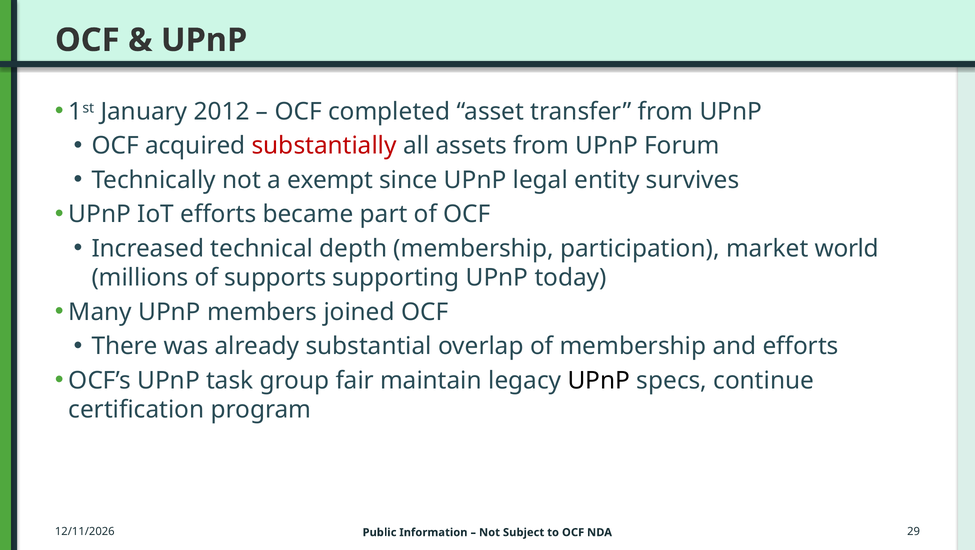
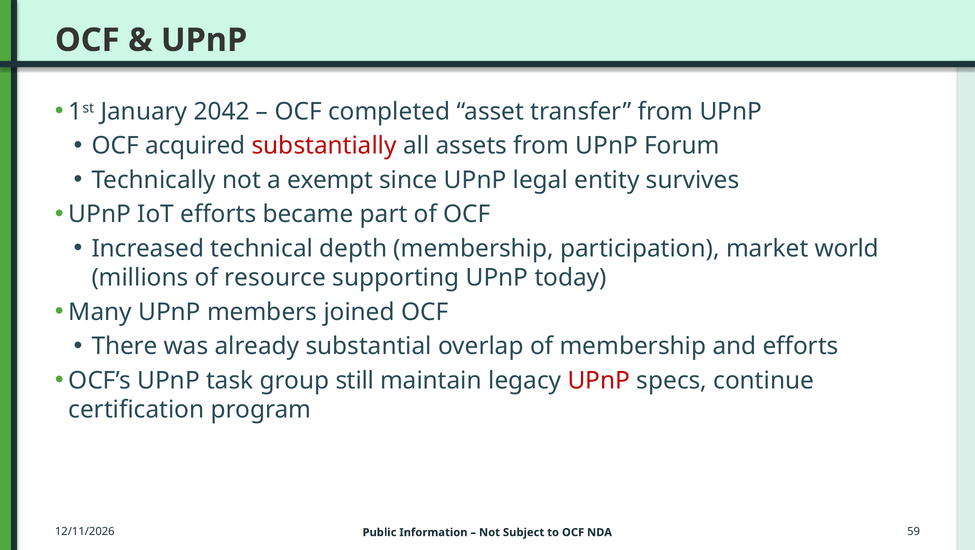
2012: 2012 -> 2042
supports: supports -> resource
fair: fair -> still
UPnP at (599, 380) colour: black -> red
29: 29 -> 59
